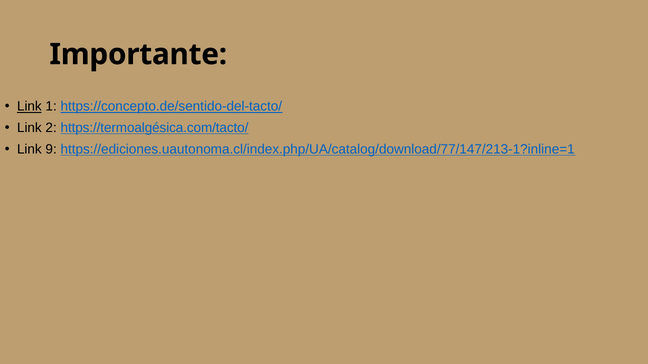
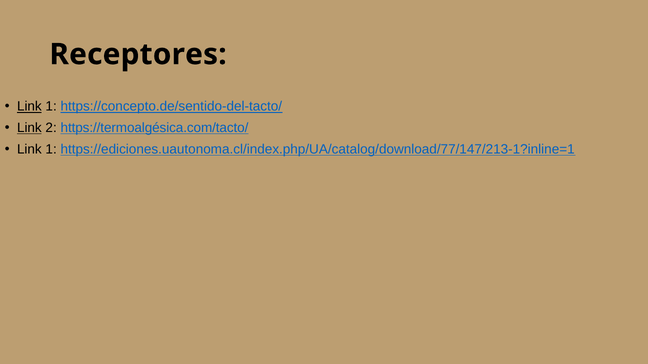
Importante: Importante -> Receptores
Link at (29, 128) underline: none -> present
9 at (51, 149): 9 -> 1
